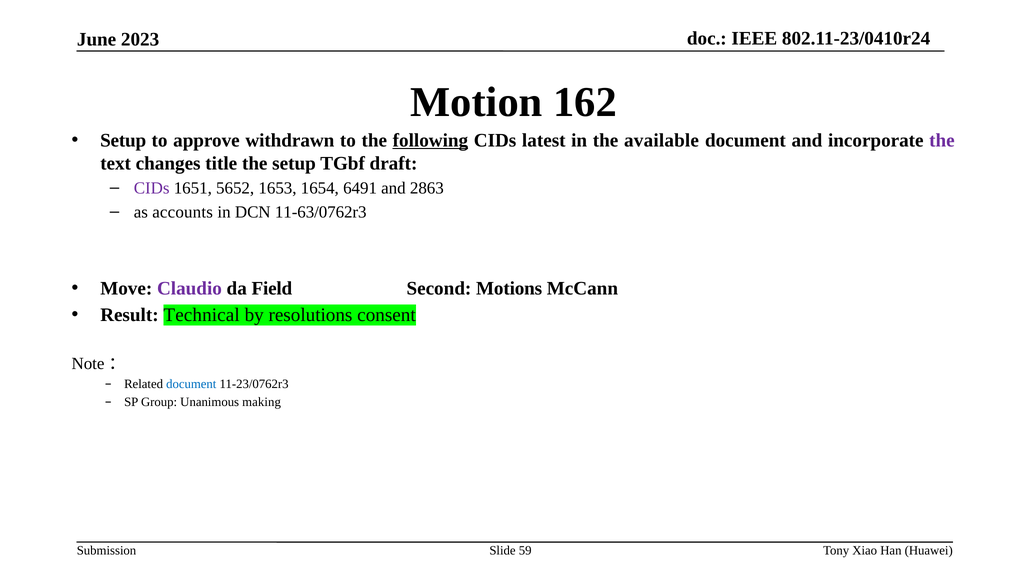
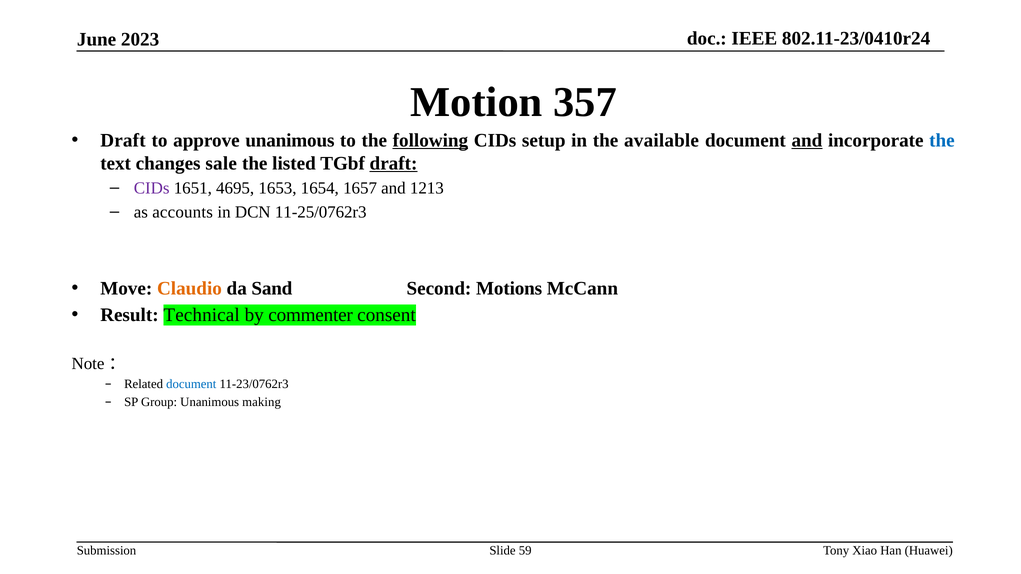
162: 162 -> 357
Setup at (123, 140): Setup -> Draft
approve withdrawn: withdrawn -> unanimous
latest: latest -> setup
and at (807, 140) underline: none -> present
the at (942, 140) colour: purple -> blue
title: title -> sale
the setup: setup -> listed
draft at (394, 163) underline: none -> present
5652: 5652 -> 4695
6491: 6491 -> 1657
2863: 2863 -> 1213
11-63/0762r3: 11-63/0762r3 -> 11-25/0762r3
Claudio colour: purple -> orange
Field: Field -> Sand
resolutions: resolutions -> commenter
